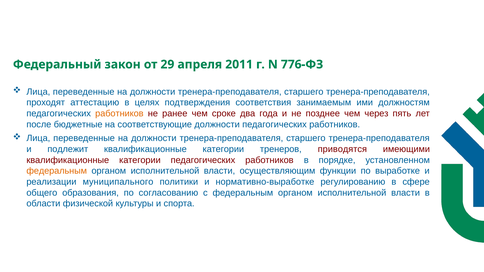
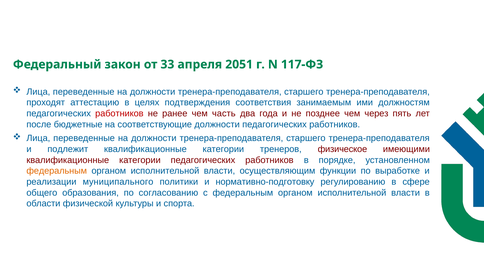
29: 29 -> 33
2011: 2011 -> 2051
776-ФЗ: 776-ФЗ -> 117-ФЗ
работников at (119, 114) colour: orange -> red
сроке: сроке -> часть
приводятся: приводятся -> физическое
нормативно-выработке: нормативно-выработке -> нормативно-подготовку
